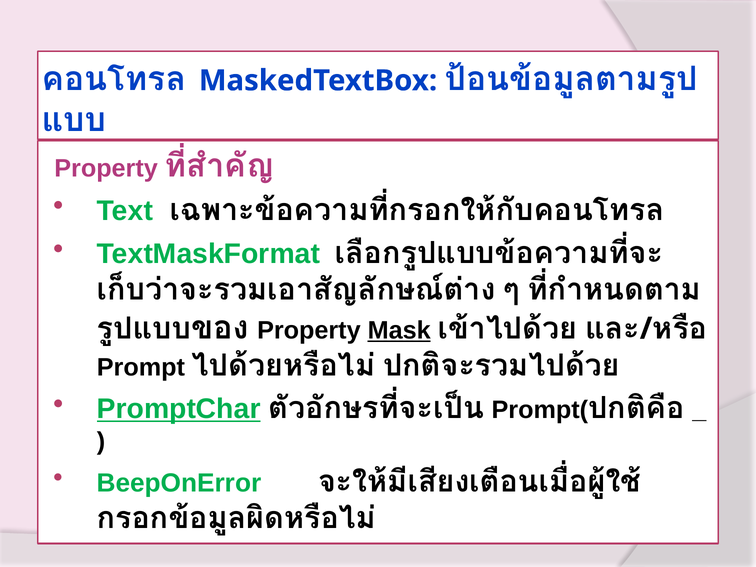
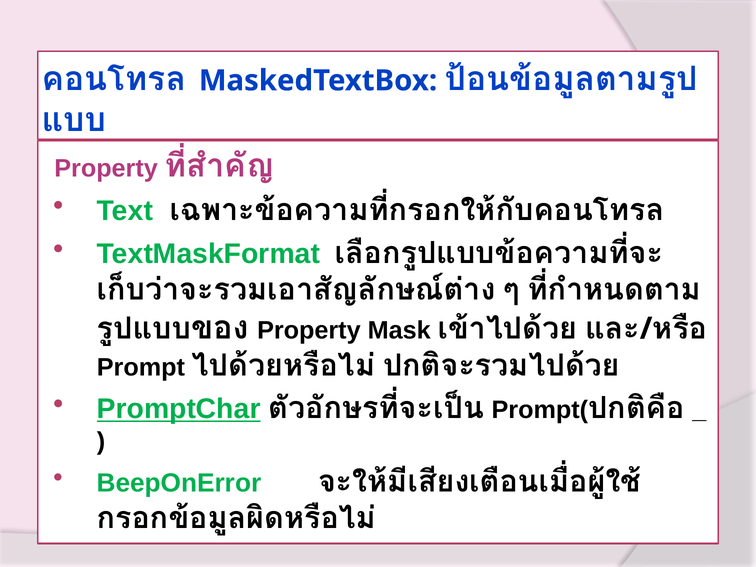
Mask underline: present -> none
